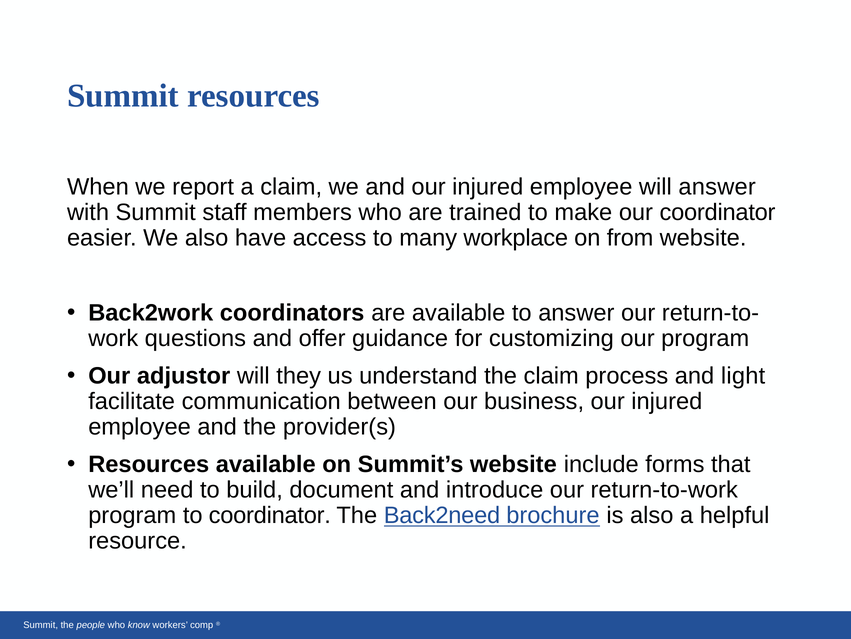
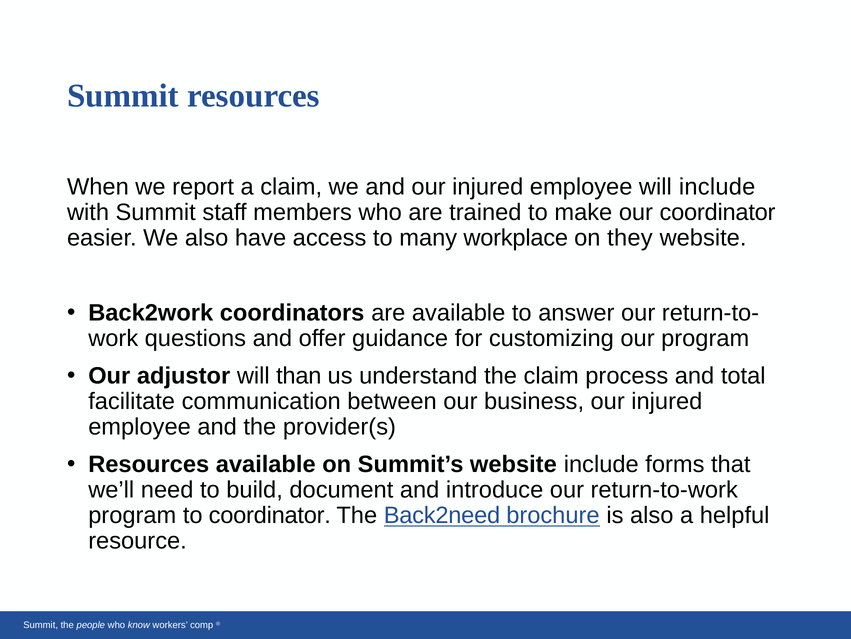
will answer: answer -> include
from: from -> they
they: they -> than
light: light -> total
